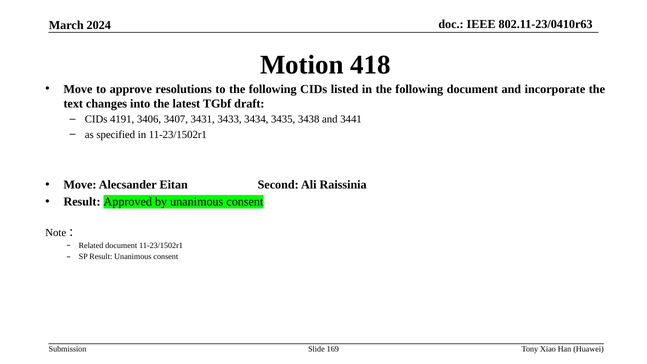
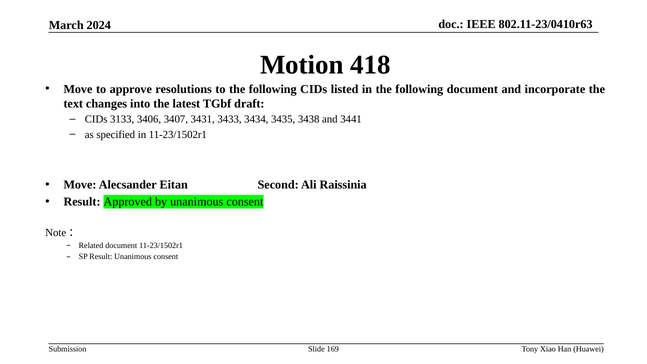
4191: 4191 -> 3133
